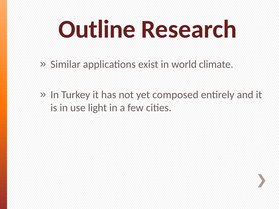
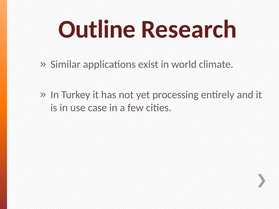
composed: composed -> processing
light: light -> case
